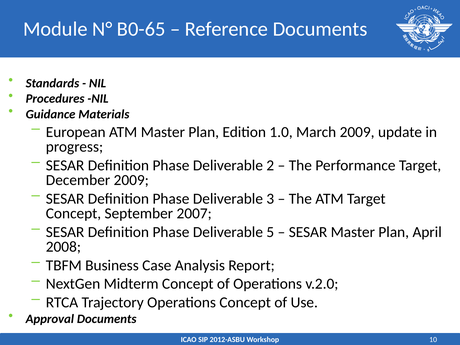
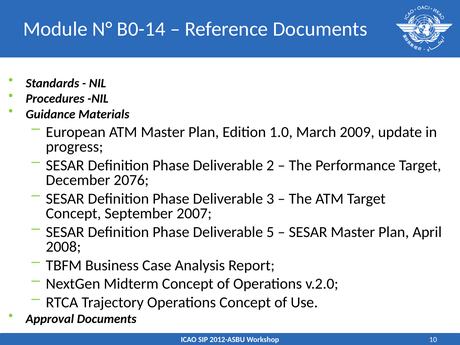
B0-65: B0-65 -> B0-14
December 2009: 2009 -> 2076
